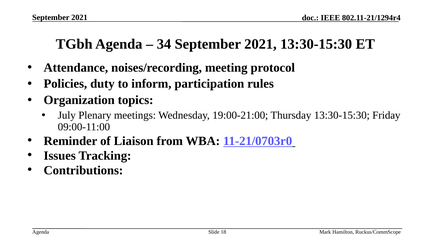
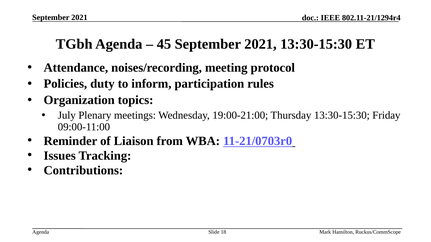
34: 34 -> 45
